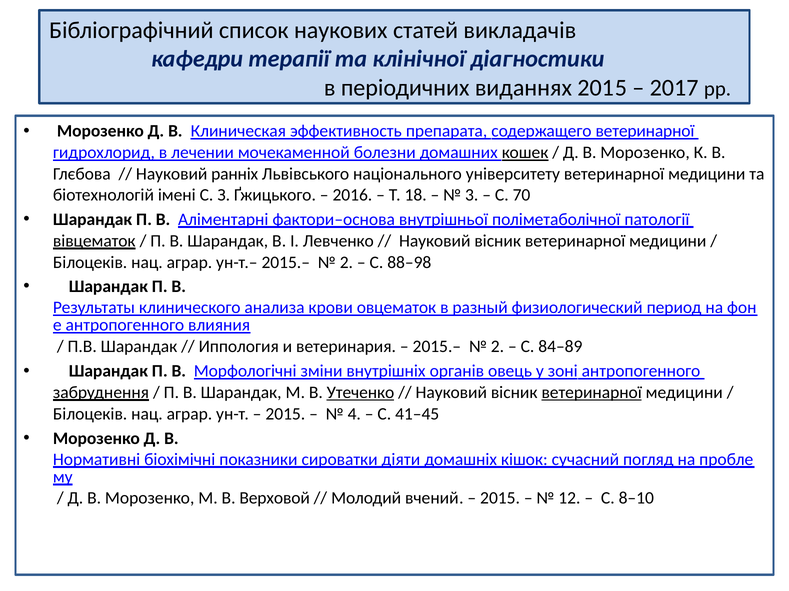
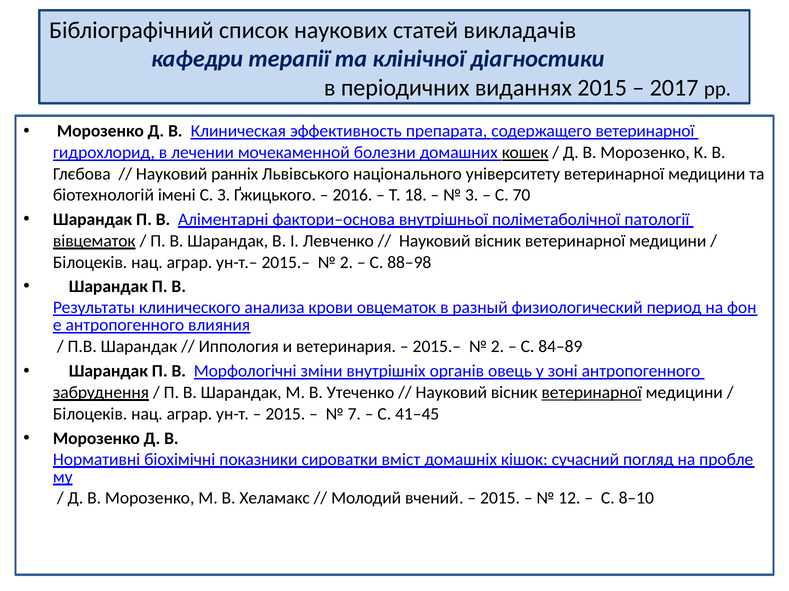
Утеченко underline: present -> none
4: 4 -> 7
діяти: діяти -> вміст
Верховой: Верховой -> Хеламакс
